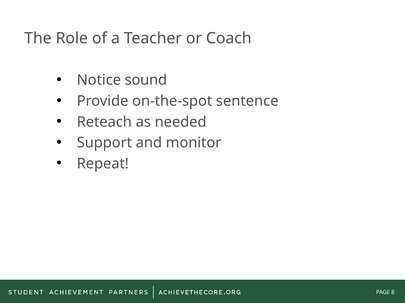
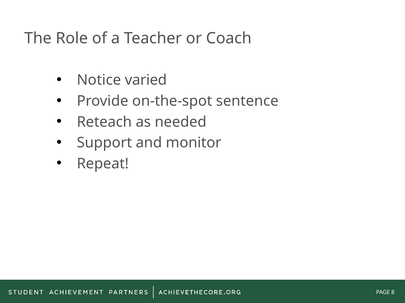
sound: sound -> varied
